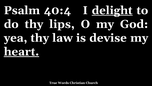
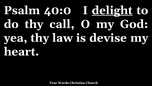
40:4: 40:4 -> 40:0
lips: lips -> call
heart underline: present -> none
